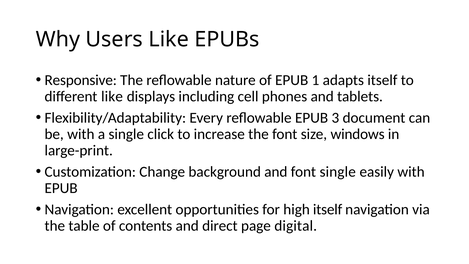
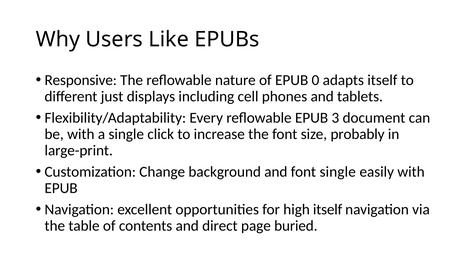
1: 1 -> 0
different like: like -> just
windows: windows -> probably
digital: digital -> buried
